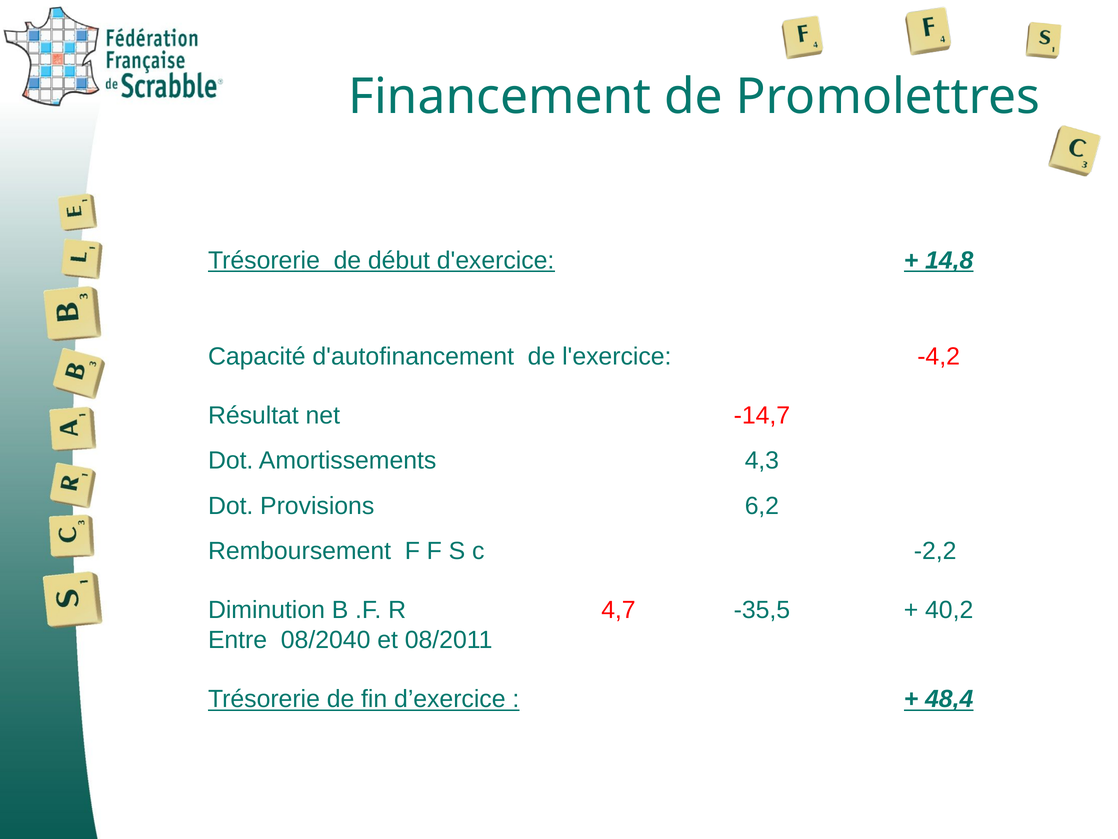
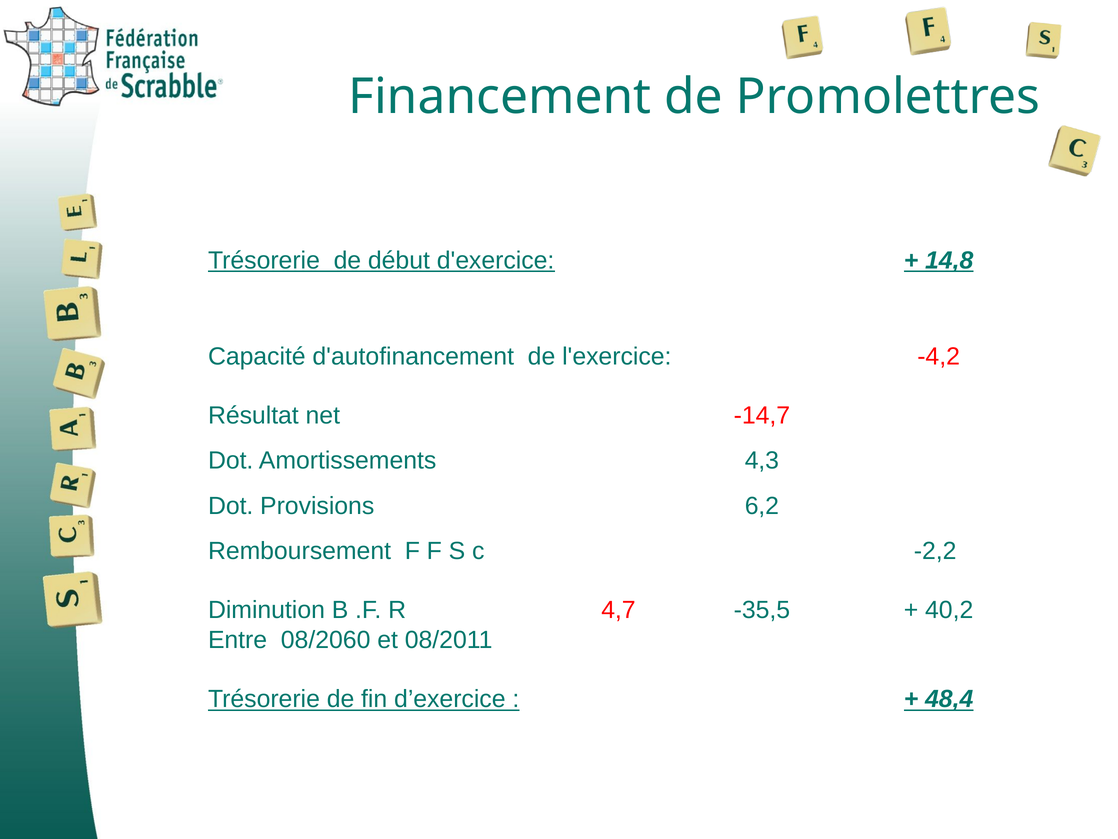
08/2040: 08/2040 -> 08/2060
